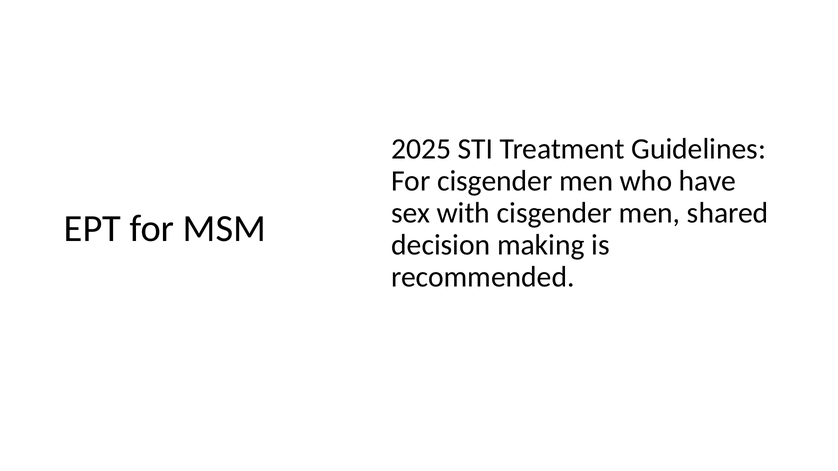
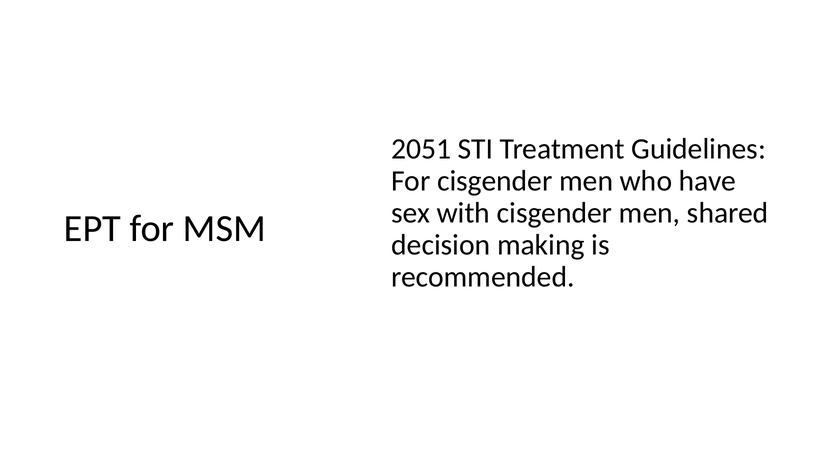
2025: 2025 -> 2051
